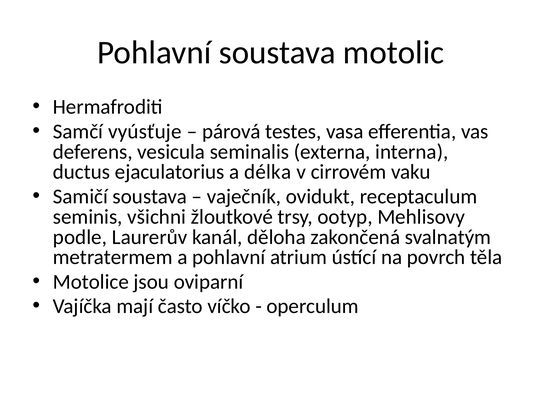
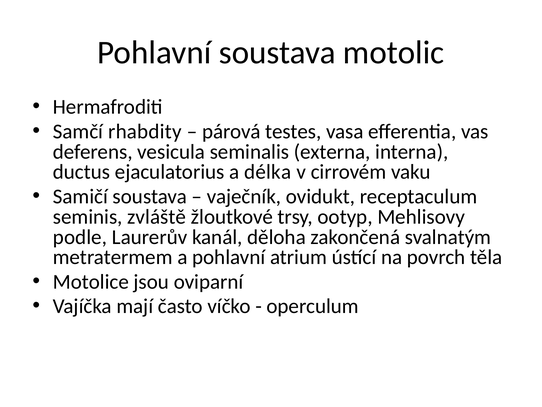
vyúsťuje: vyúsťuje -> rhabdity
všichni: všichni -> zvláště
